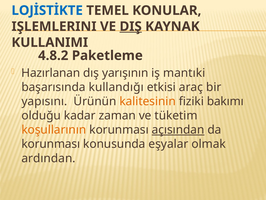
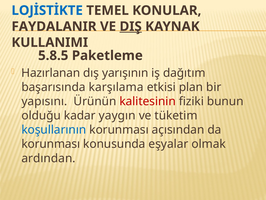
IŞLEMLERINI: IŞLEMLERINI -> FAYDALANIR
4.8.2: 4.8.2 -> 5.8.5
mantıki: mantıki -> dağıtım
kullandığı: kullandığı -> karşılama
araç: araç -> plan
kalitesinin colour: orange -> red
bakımı: bakımı -> bunun
zaman: zaman -> yaygın
koşullarının colour: orange -> blue
açısından underline: present -> none
